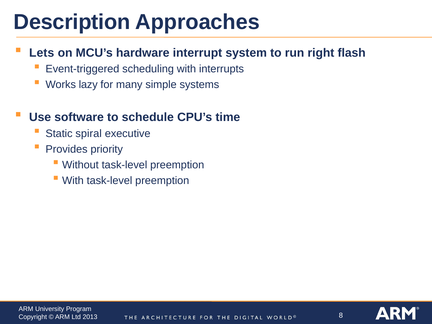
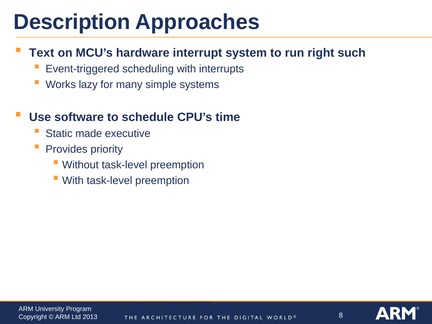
Lets: Lets -> Text
flash: flash -> such
spiral: spiral -> made
